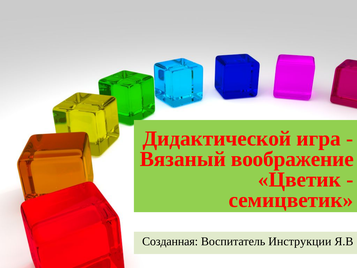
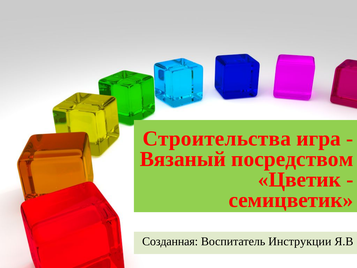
Дидактической: Дидактической -> Строительства
воображение: воображение -> посредством
